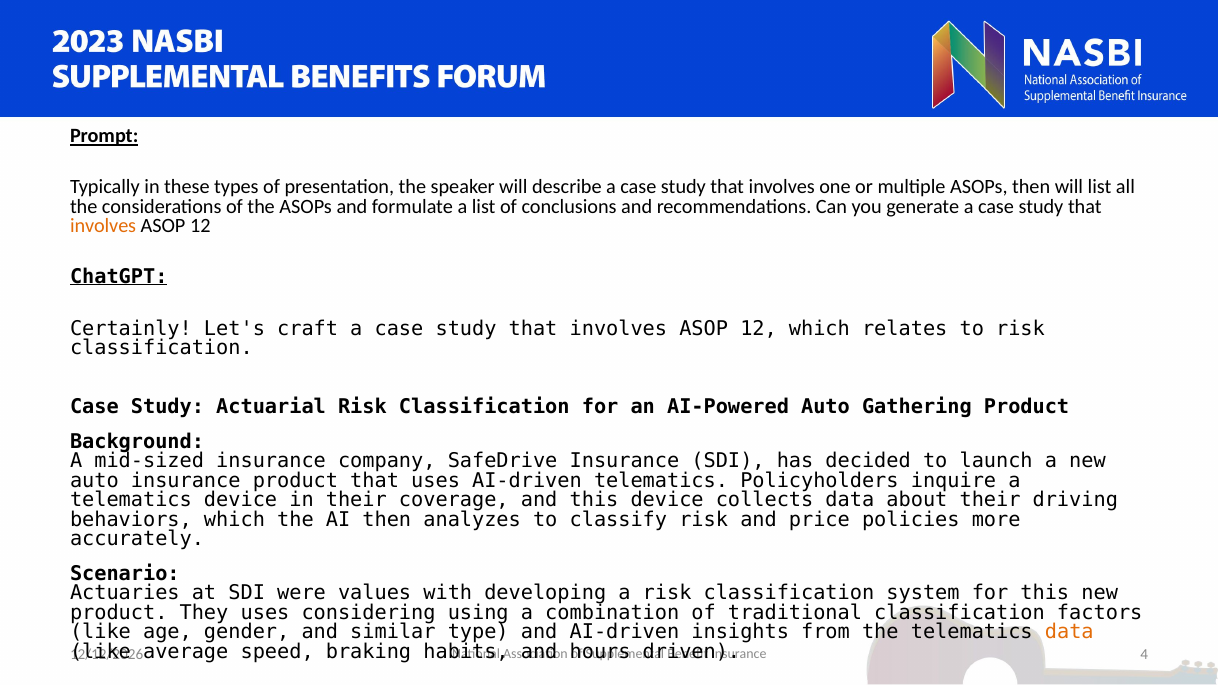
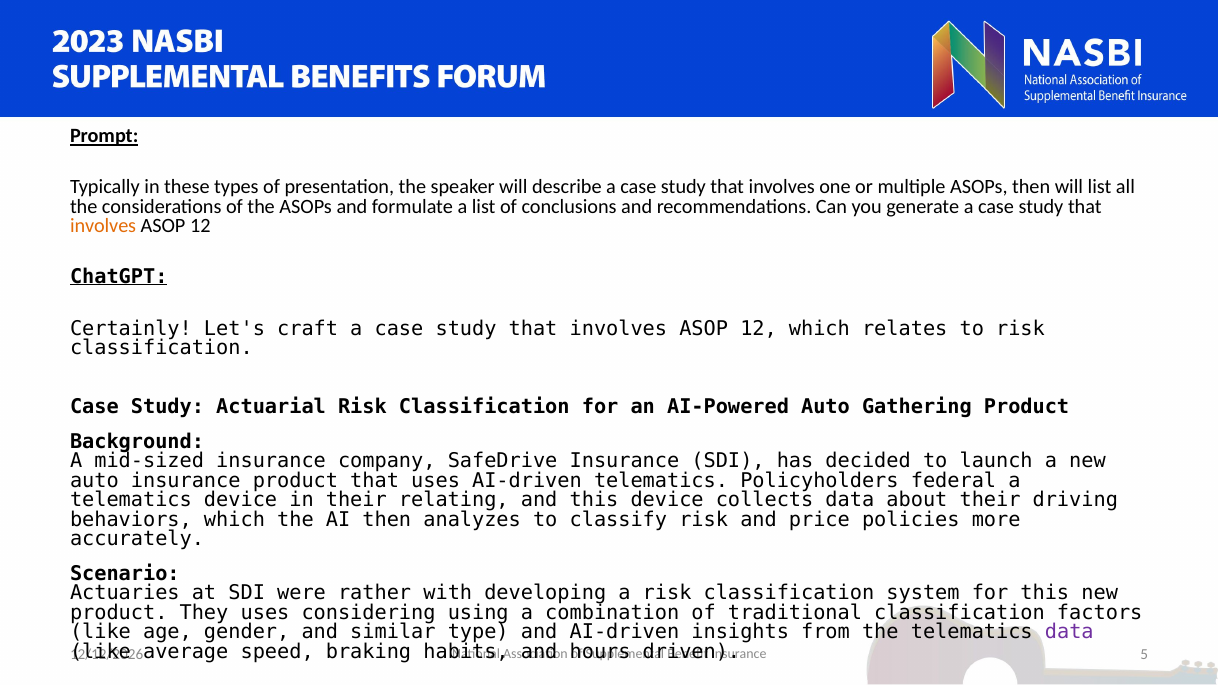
inquire: inquire -> federal
coverage: coverage -> relating
values: values -> rather
data at (1069, 632) colour: orange -> purple
4: 4 -> 5
